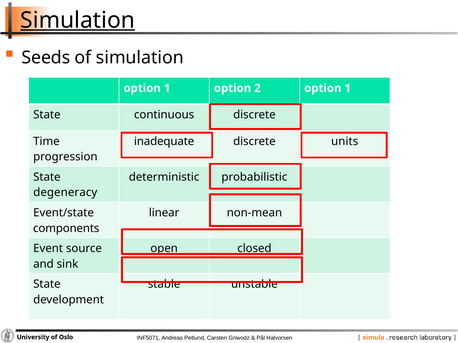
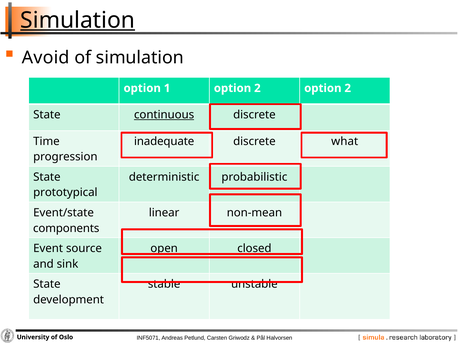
Seeds: Seeds -> Avoid
2 option 1: 1 -> 2
continuous underline: none -> present
units: units -> what
degeneracy: degeneracy -> prototypical
